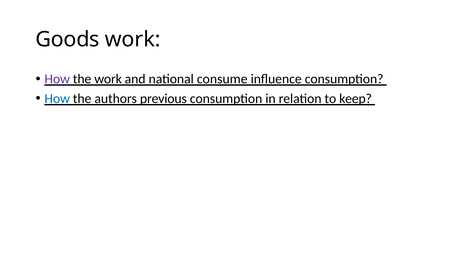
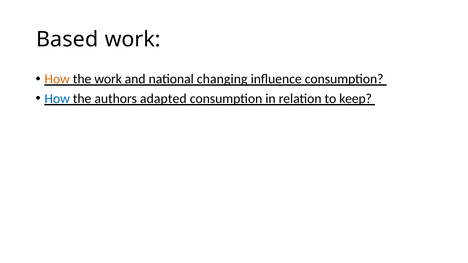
Goods: Goods -> Based
How at (57, 79) colour: purple -> orange
consume: consume -> changing
previous: previous -> adapted
